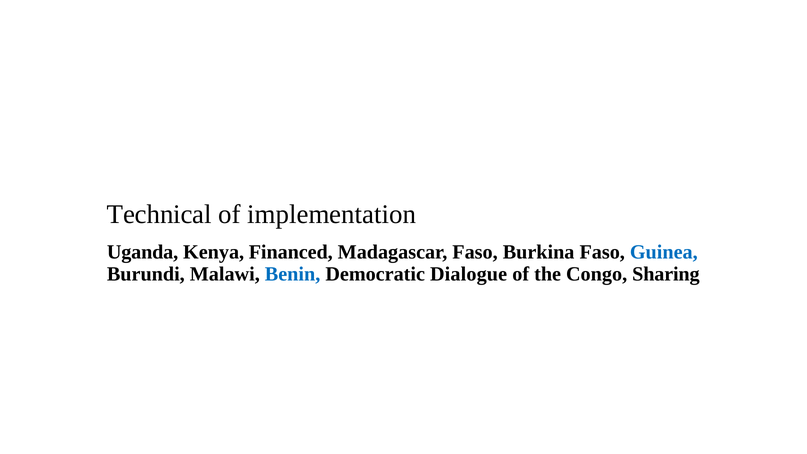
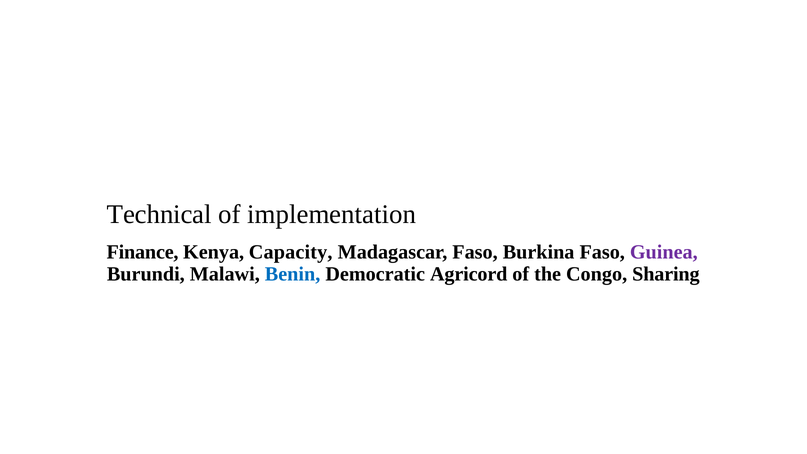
Uganda: Uganda -> Finance
Financed: Financed -> Capacity
Guinea colour: blue -> purple
Dialogue: Dialogue -> Agricord
